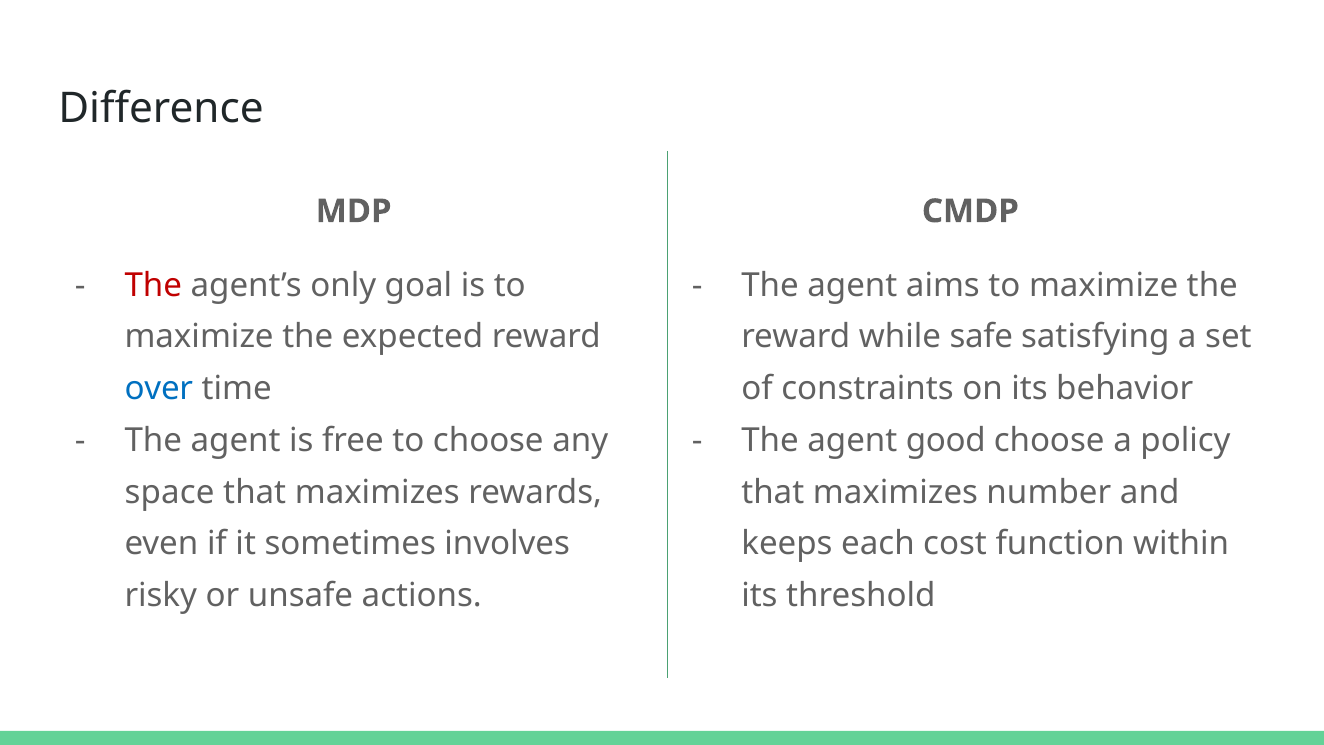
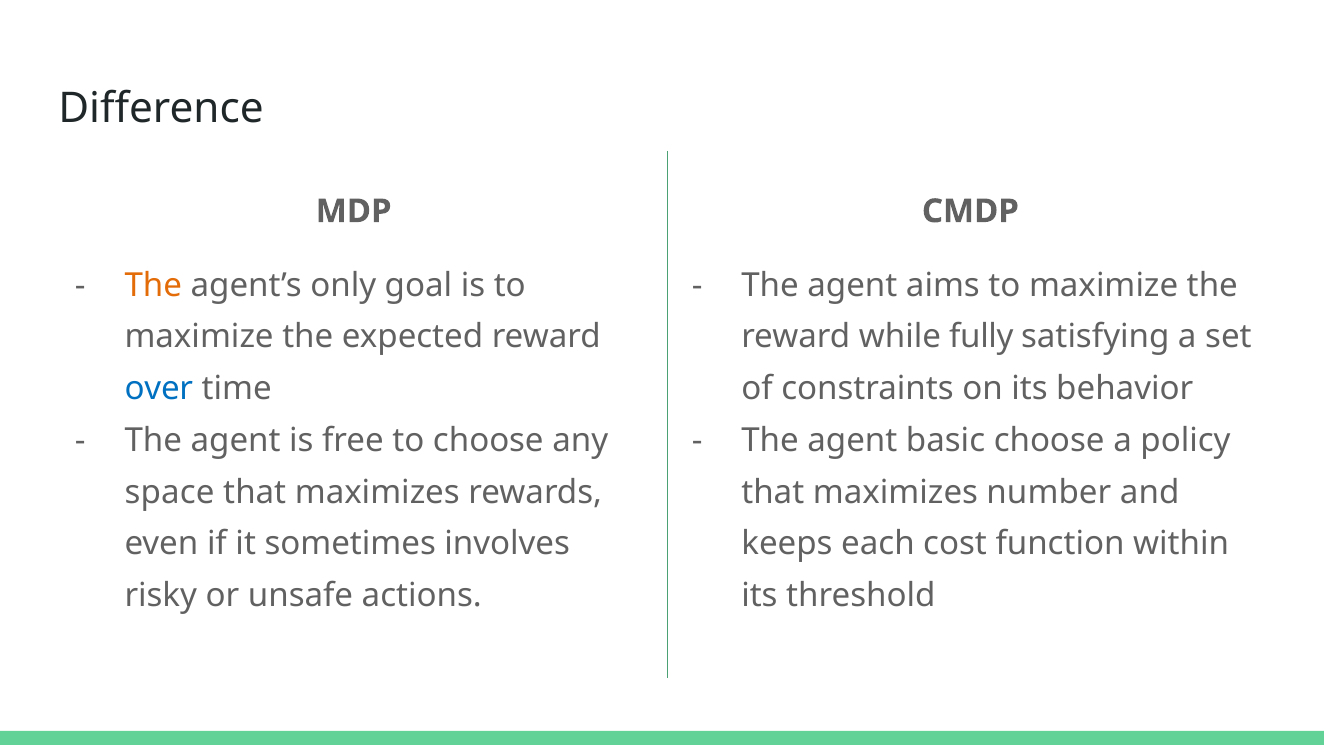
The at (153, 285) colour: red -> orange
safe: safe -> fully
good: good -> basic
